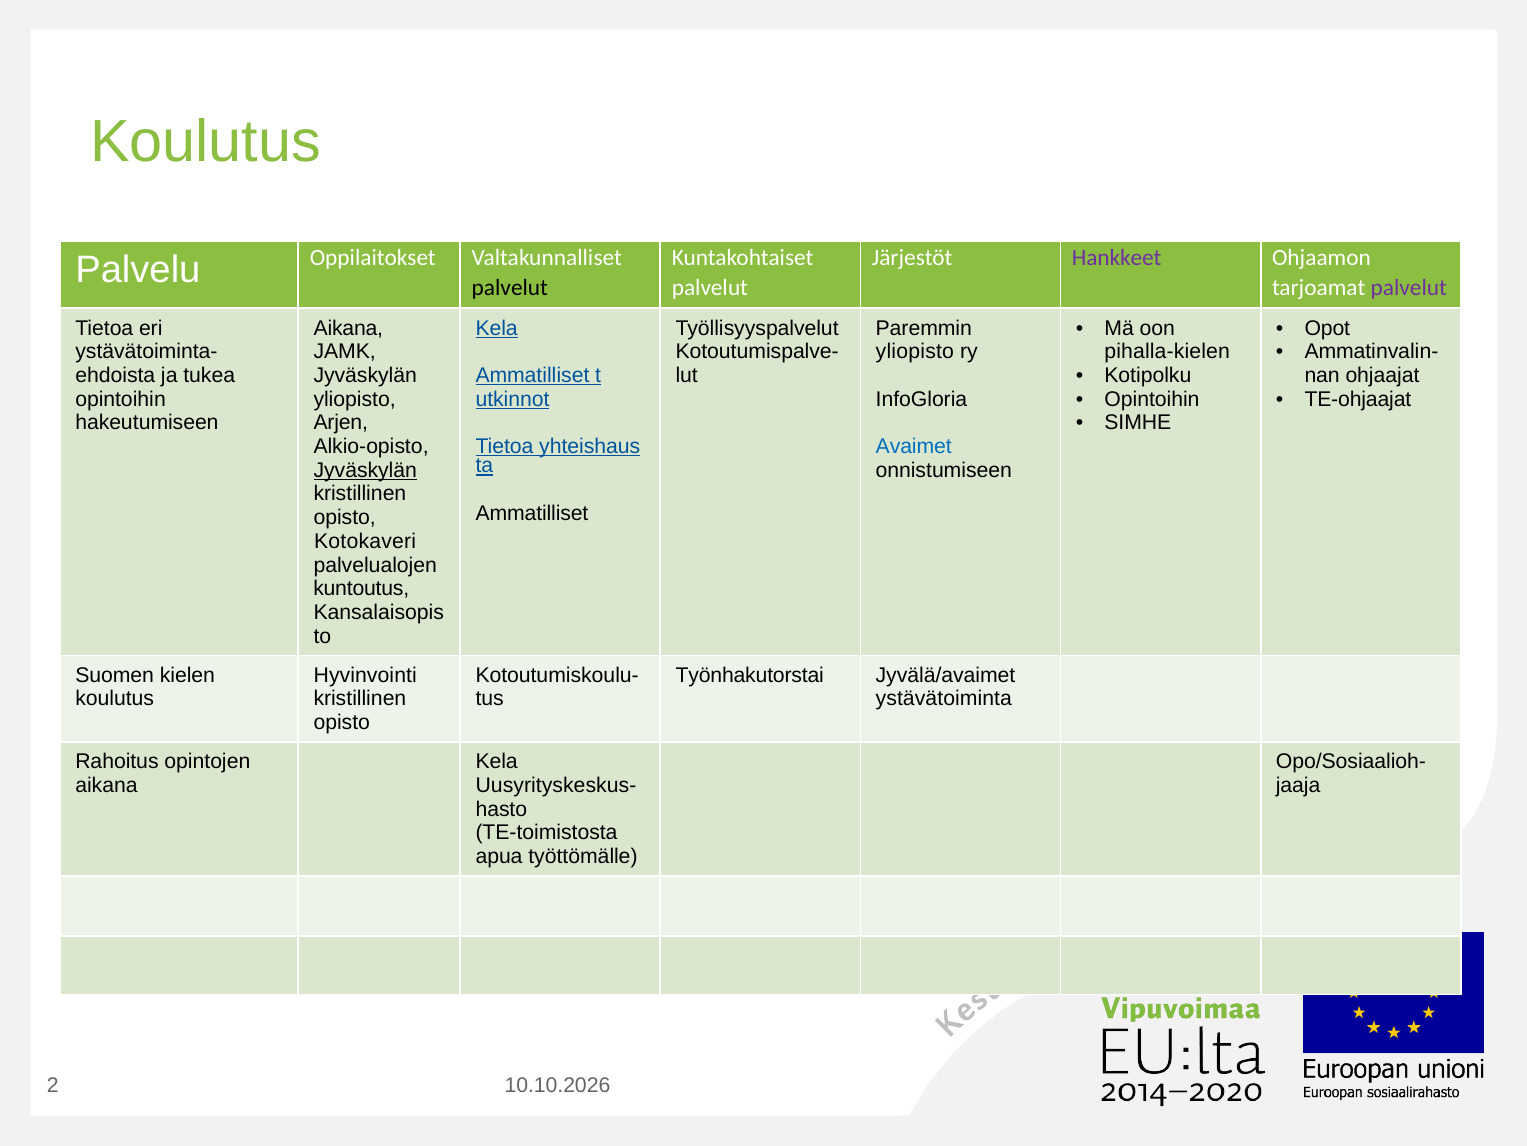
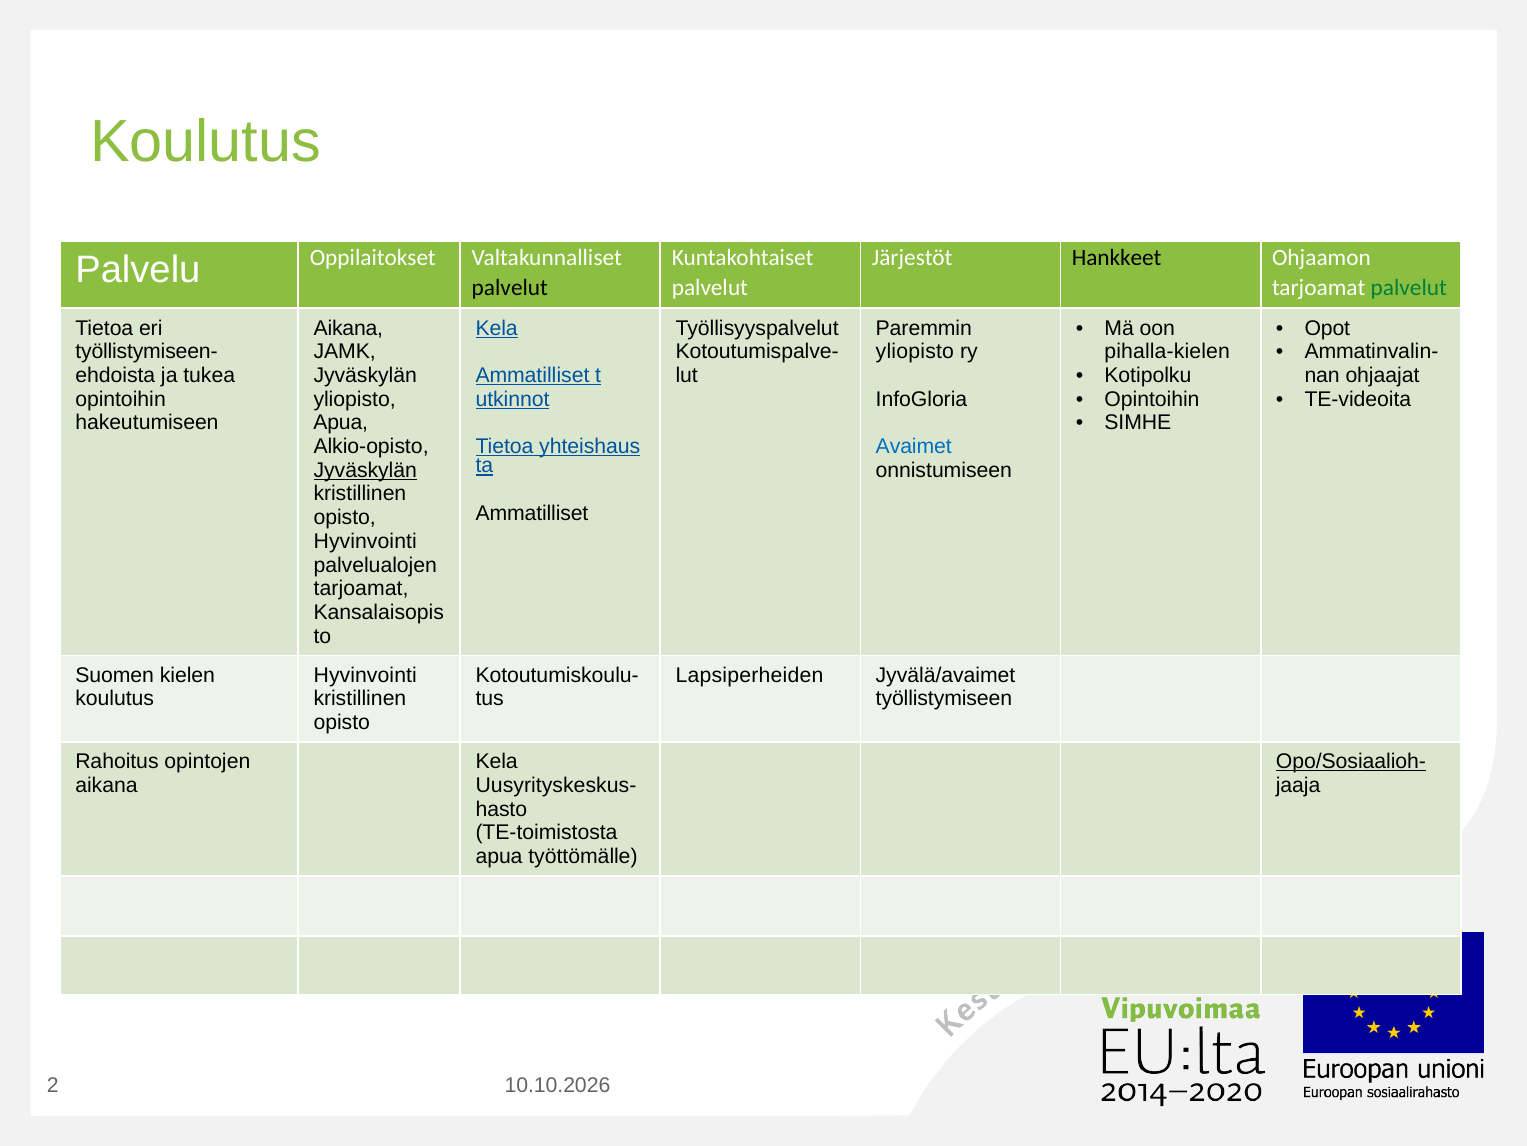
Hankkeet colour: purple -> black
palvelut at (1409, 288) colour: purple -> green
ystävätoiminta-: ystävätoiminta- -> työllistymiseen-
TE-ohjaajat: TE-ohjaajat -> TE-videoita
Arjen at (341, 423): Arjen -> Apua
Kotokaveri at (365, 541): Kotokaveri -> Hyvinvointi
kuntoutus at (361, 588): kuntoutus -> tarjoamat
Työnhakutorstai: Työnhakutorstai -> Lapsiperheiden
ystävätoiminta: ystävätoiminta -> työllistymiseen
Opo/Sosiaalioh- underline: none -> present
